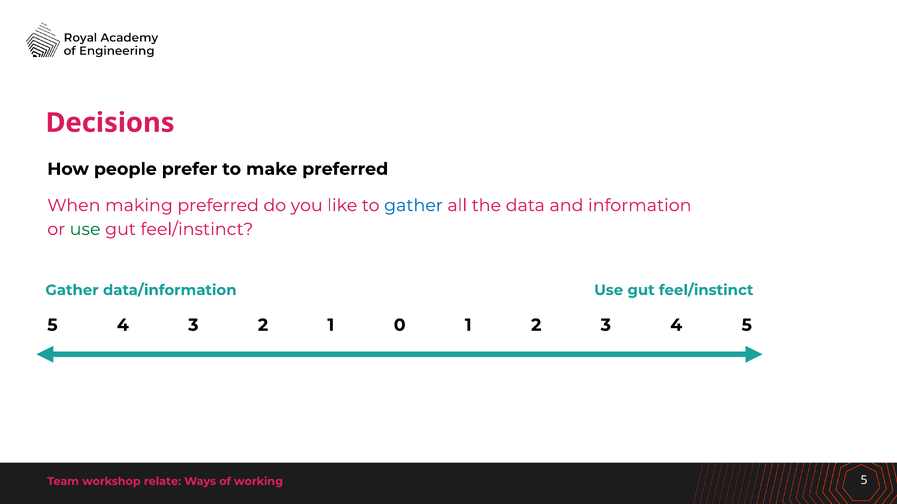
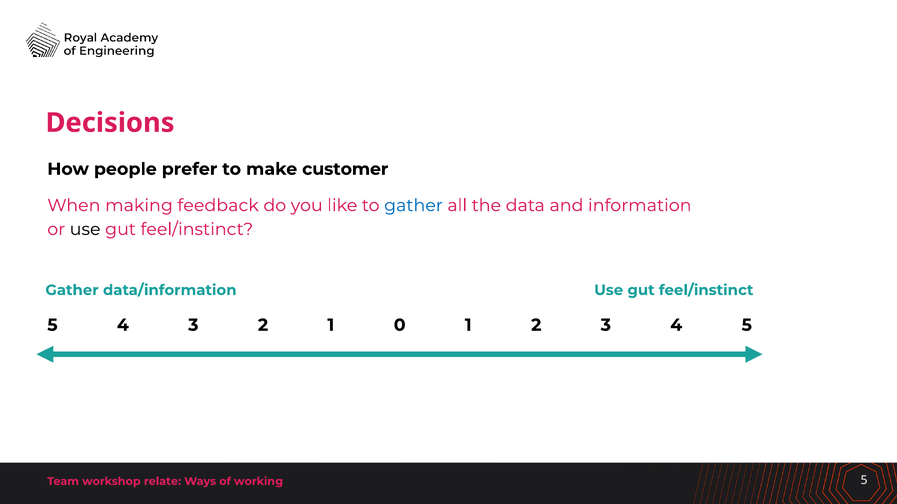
make preferred: preferred -> customer
making preferred: preferred -> feedback
use at (85, 230) colour: green -> black
